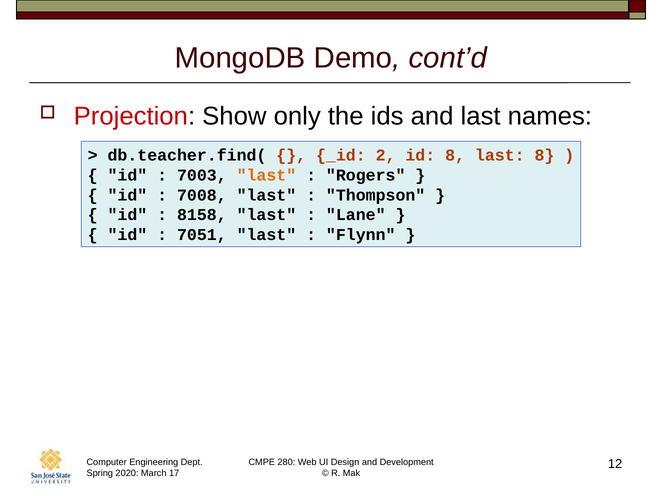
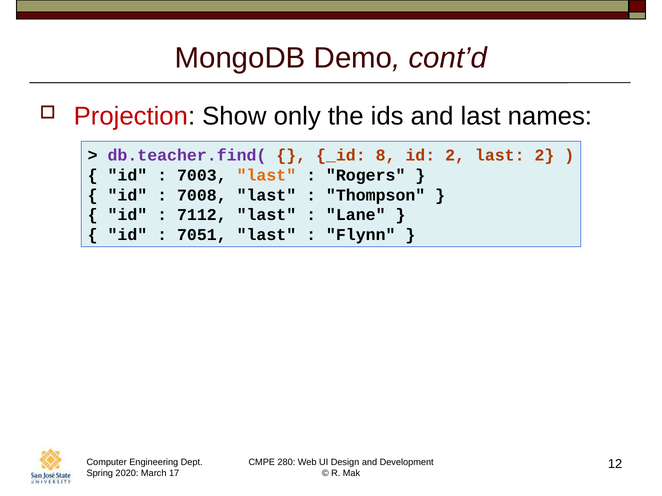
db.teacher.find( colour: black -> purple
2: 2 -> 8
id 8: 8 -> 2
last 8: 8 -> 2
8158: 8158 -> 7112
